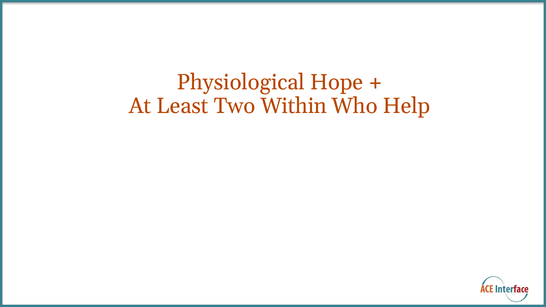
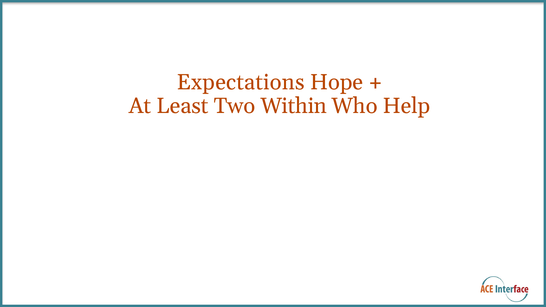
Physiological: Physiological -> Expectations
